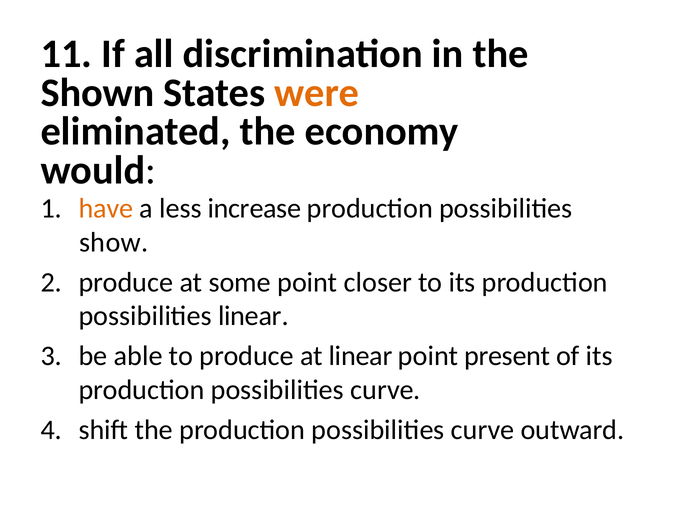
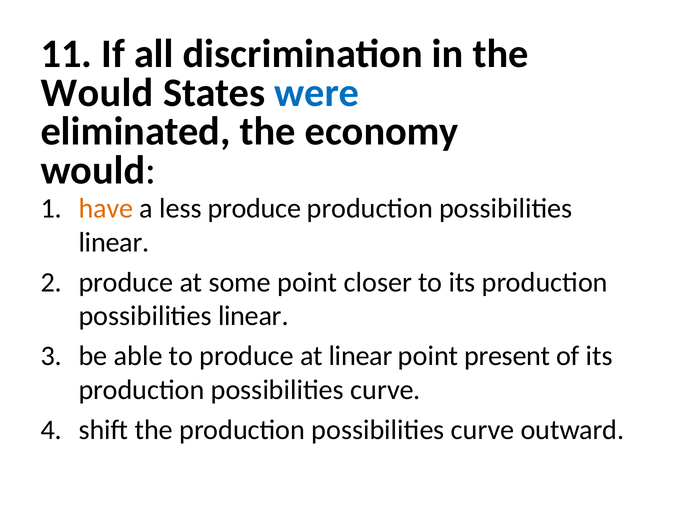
Shown at (97, 93): Shown -> Would
were colour: orange -> blue
less increase: increase -> produce
show at (114, 242): show -> linear
